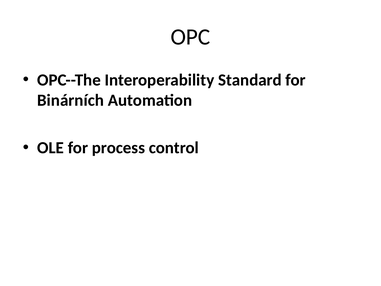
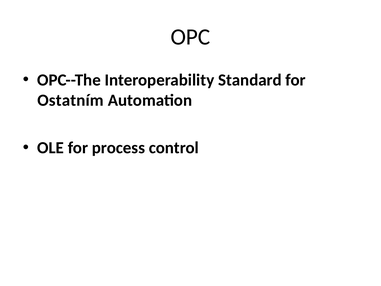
Binárních: Binárních -> Ostatním
